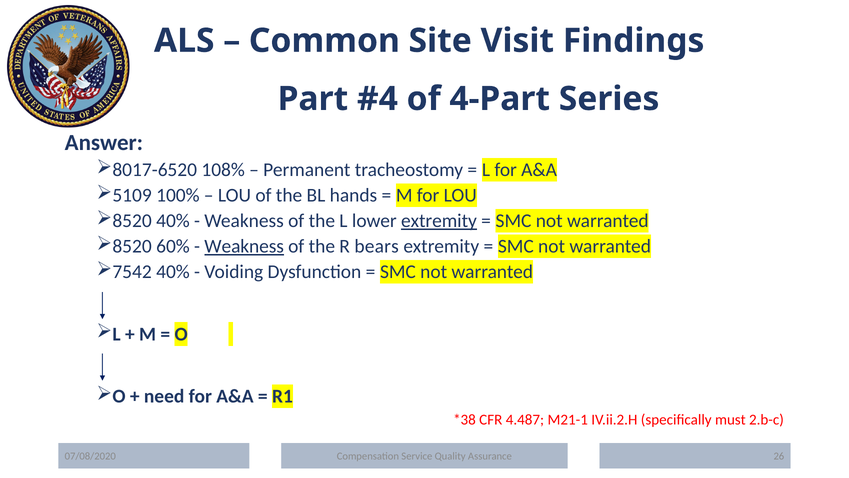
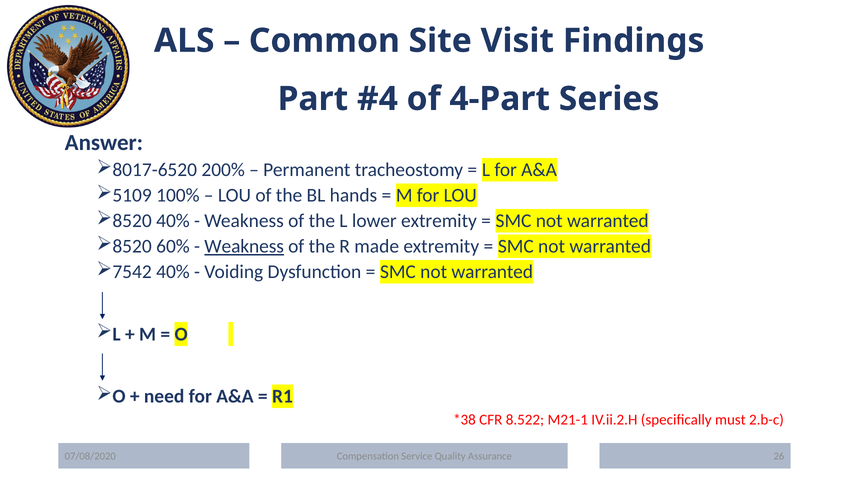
108%: 108% -> 200%
extremity at (439, 221) underline: present -> none
bears: bears -> made
4.487: 4.487 -> 8.522
